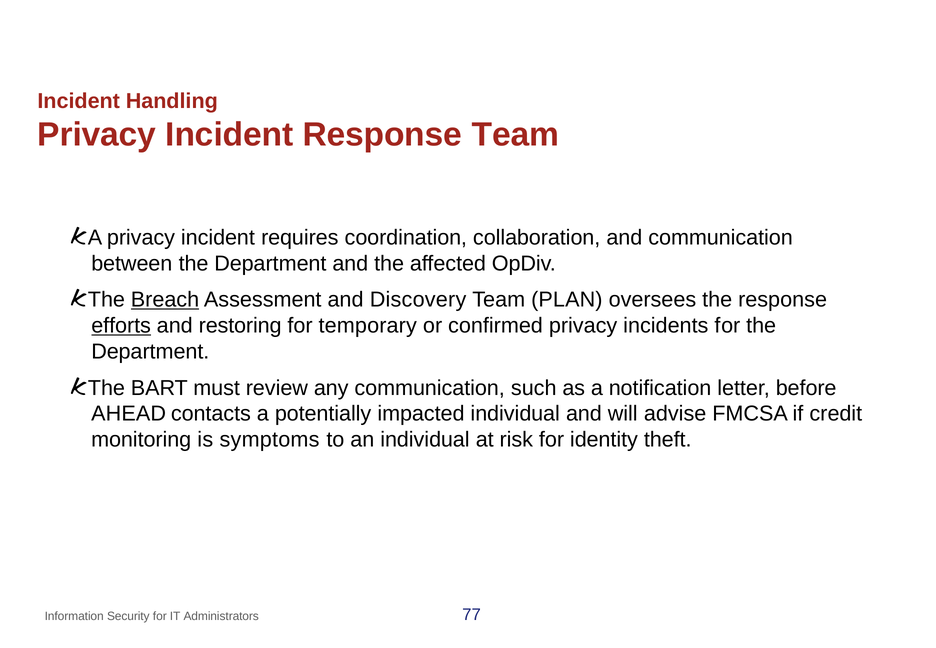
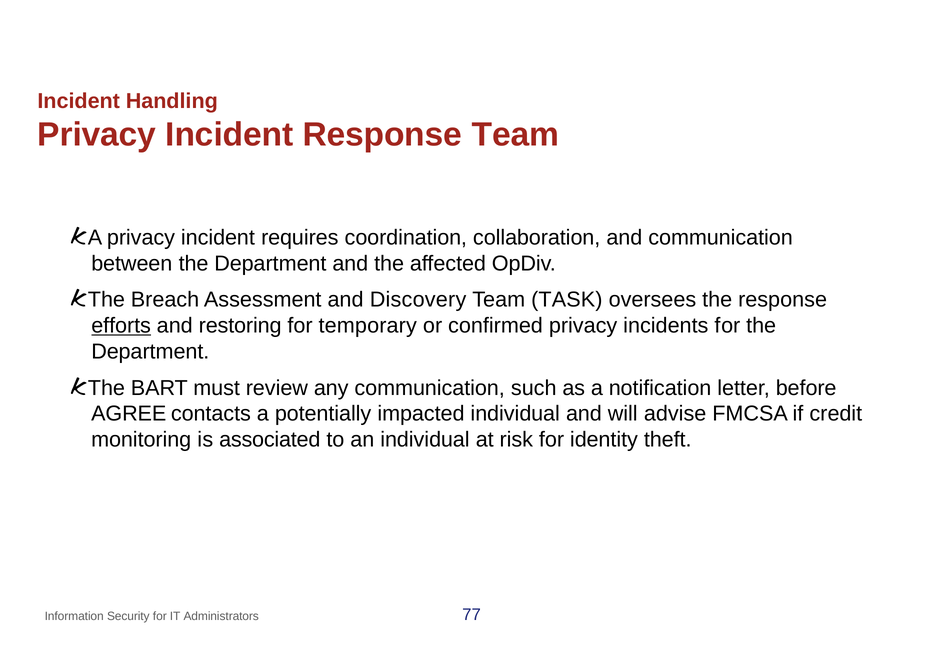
Breach underline: present -> none
PLAN: PLAN -> TASK
AHEAD: AHEAD -> AGREE
symptoms: symptoms -> associated
